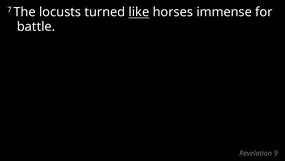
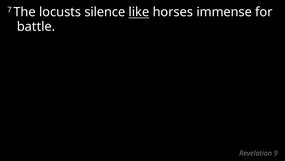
turned: turned -> silence
